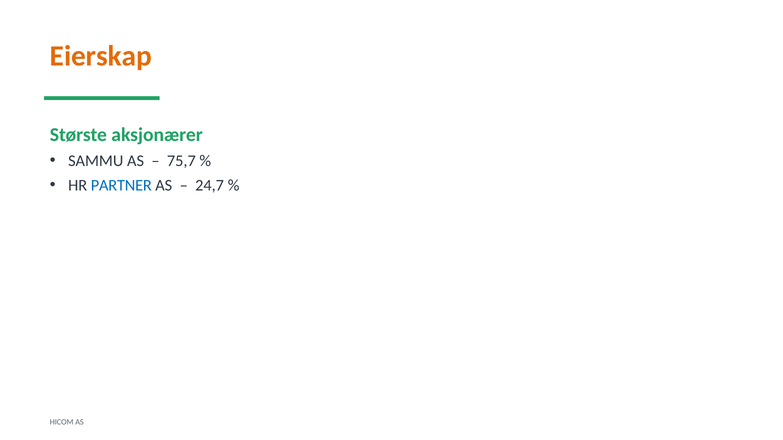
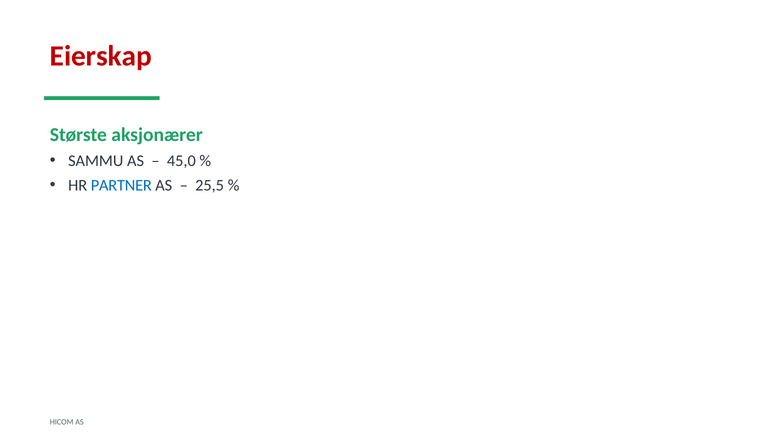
Eierskap colour: orange -> red
75,7: 75,7 -> 45,0
24,7: 24,7 -> 25,5
